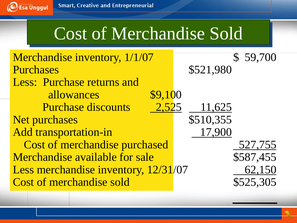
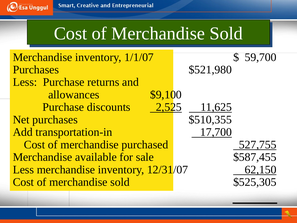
17,900: 17,900 -> 17,700
